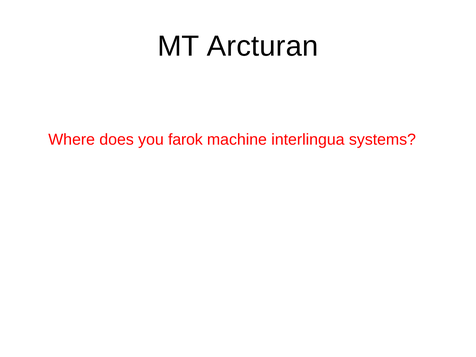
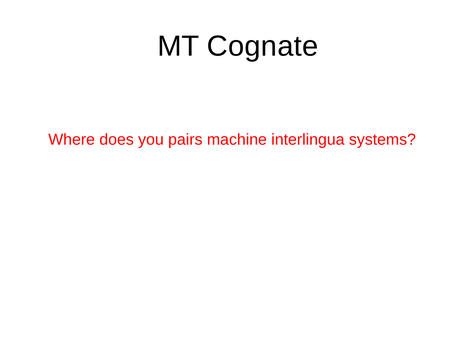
Arcturan: Arcturan -> Cognate
farok: farok -> pairs
